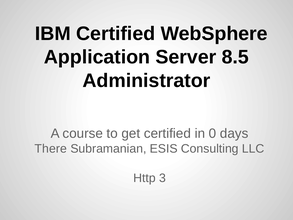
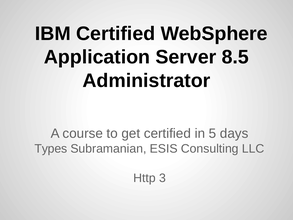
0: 0 -> 5
There: There -> Types
